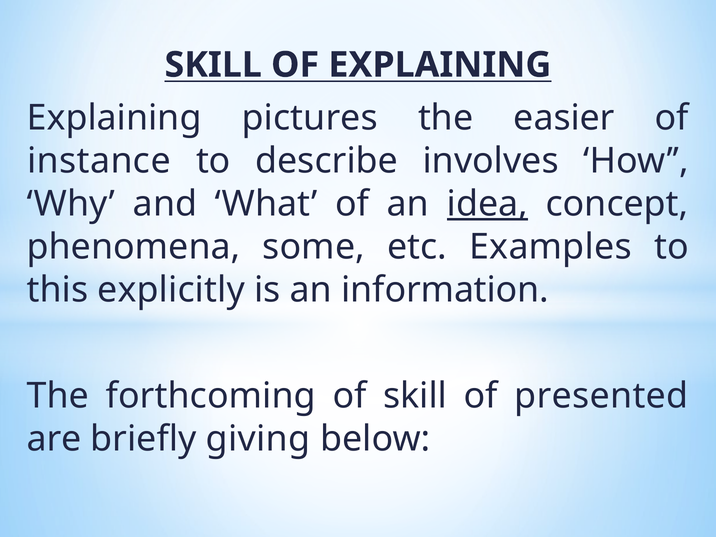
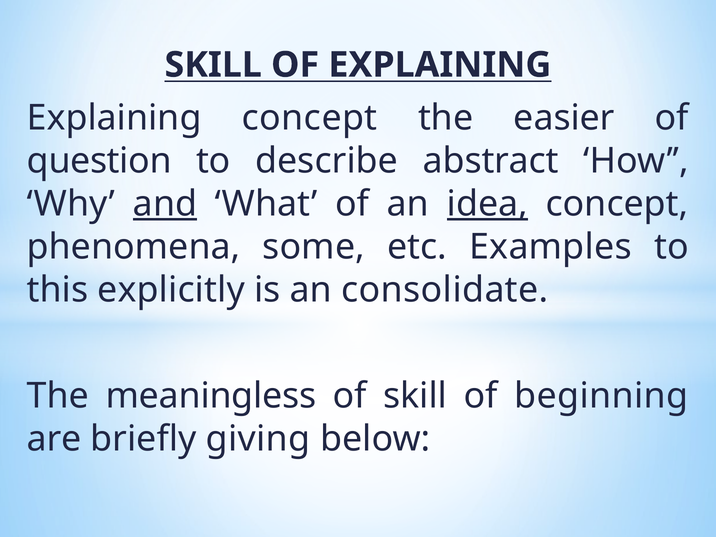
Explaining pictures: pictures -> concept
instance: instance -> question
involves: involves -> abstract
and underline: none -> present
information: information -> consolidate
forthcoming: forthcoming -> meaningless
presented: presented -> beginning
